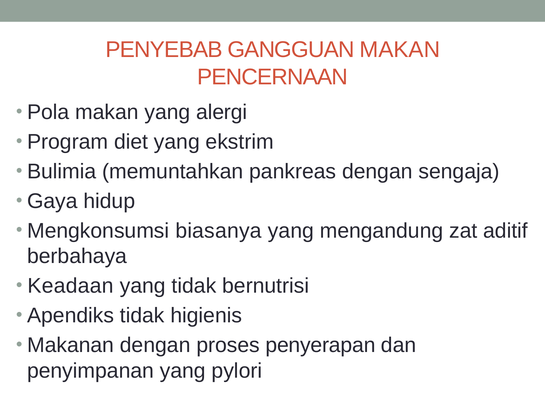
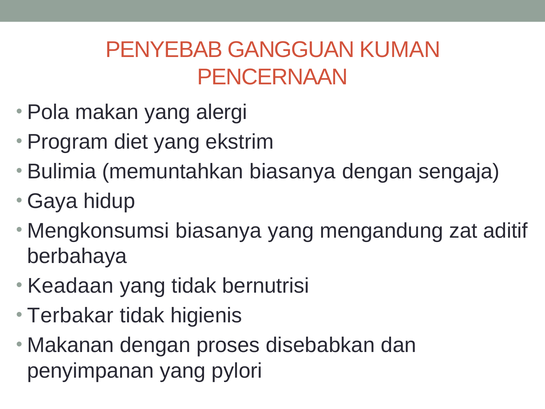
GANGGUAN MAKAN: MAKAN -> KUMAN
memuntahkan pankreas: pankreas -> biasanya
Apendiks: Apendiks -> Terbakar
penyerapan: penyerapan -> disebabkan
